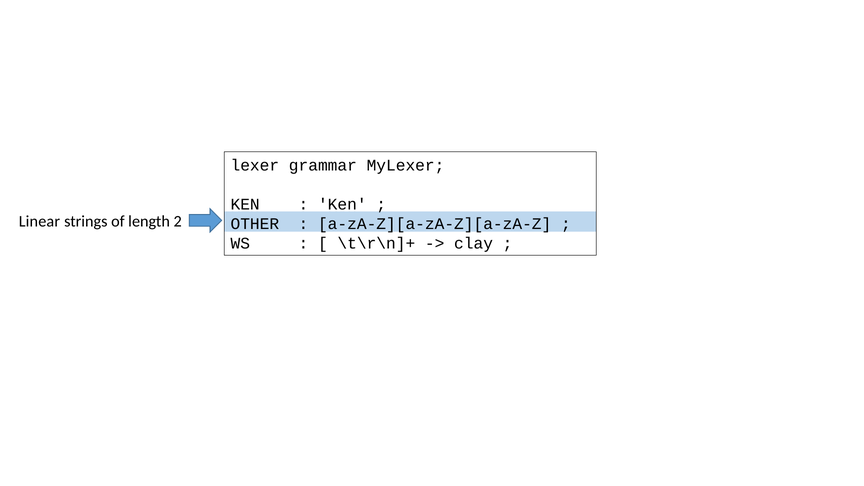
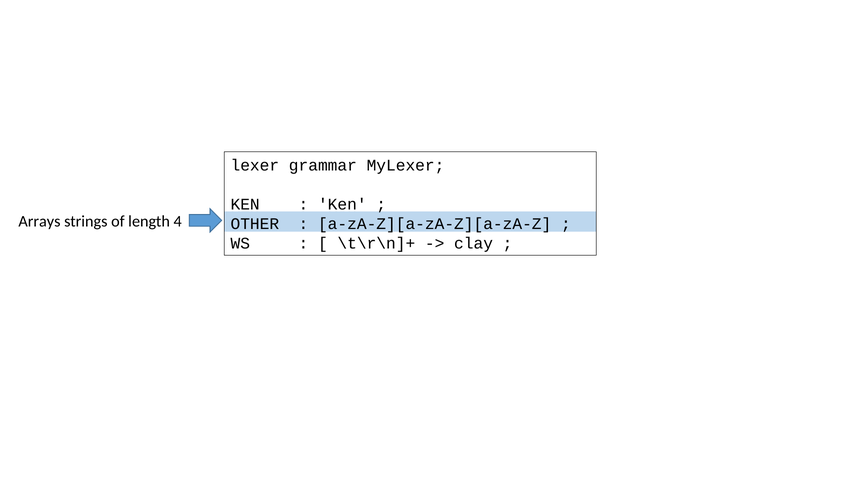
Linear: Linear -> Arrays
2: 2 -> 4
